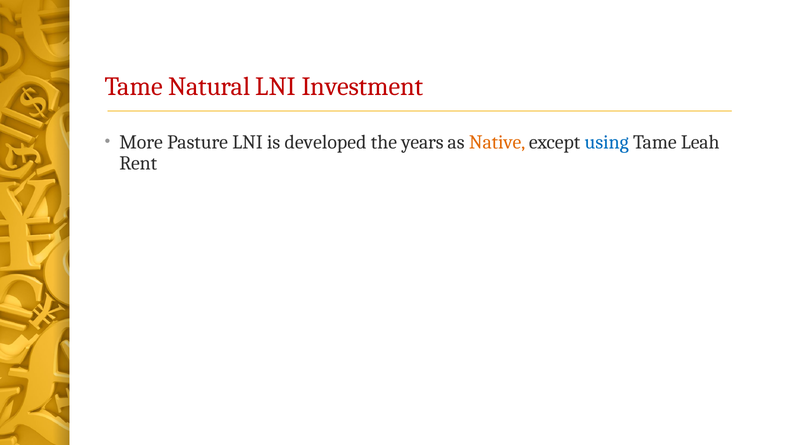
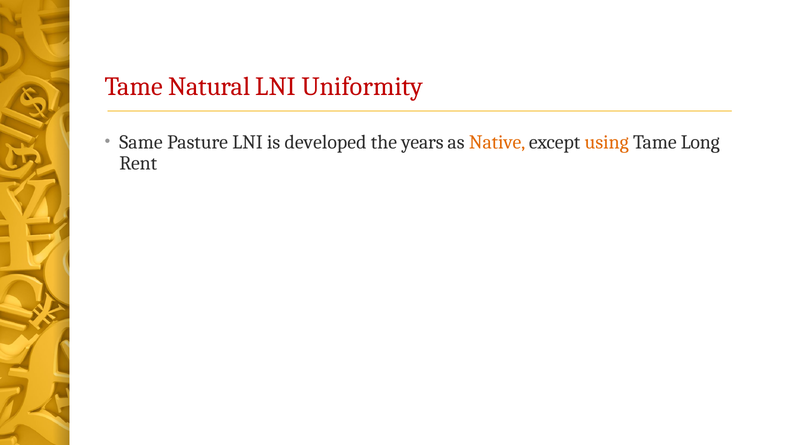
Investment: Investment -> Uniformity
More: More -> Same
using colour: blue -> orange
Leah: Leah -> Long
